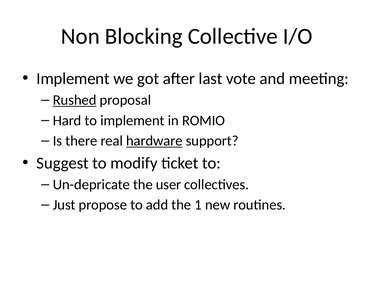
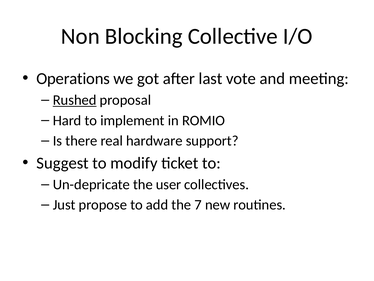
Implement at (73, 78): Implement -> Operations
hardware underline: present -> none
1: 1 -> 7
